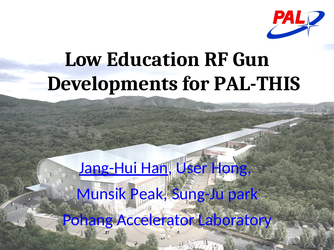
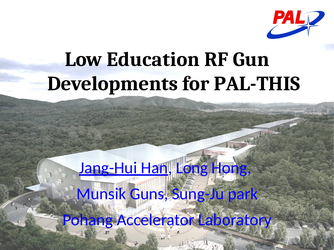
User: User -> Long
Peak: Peak -> Guns
